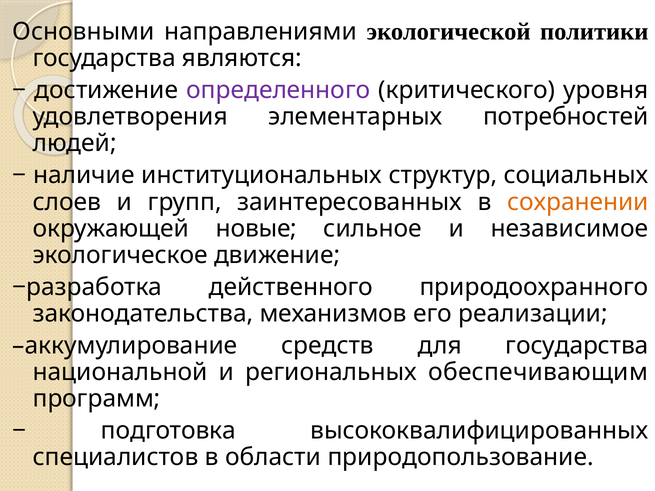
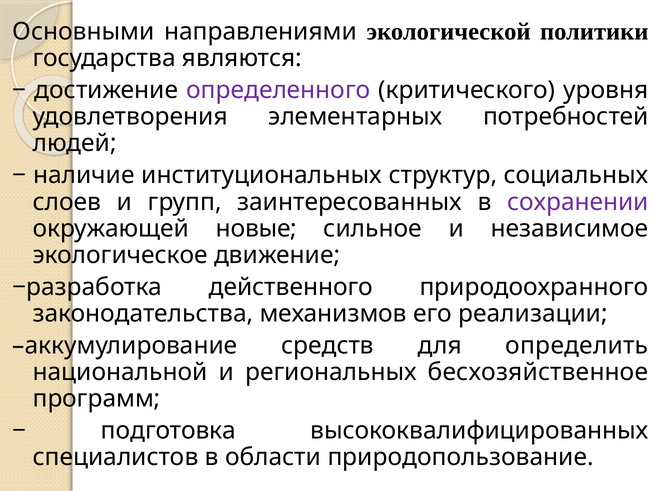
сохранении colour: orange -> purple
для государства: государства -> определить
обеспечивающим: обеспечивающим -> бесхозяйственное
